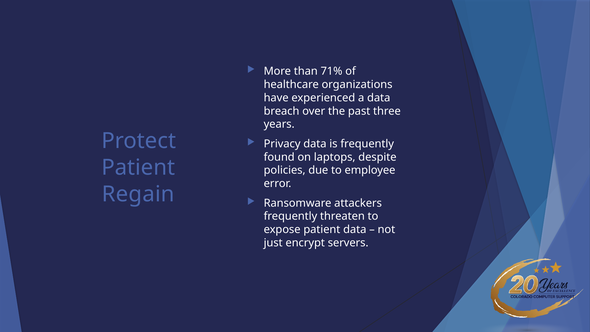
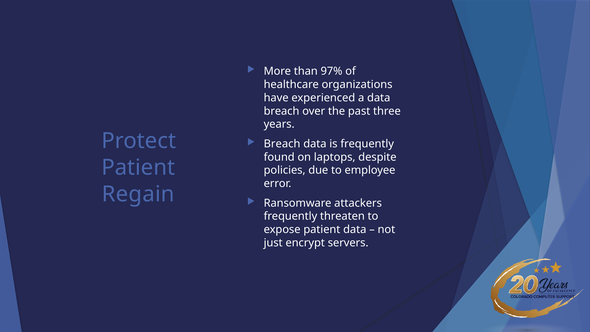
71%: 71% -> 97%
Privacy at (282, 144): Privacy -> Breach
